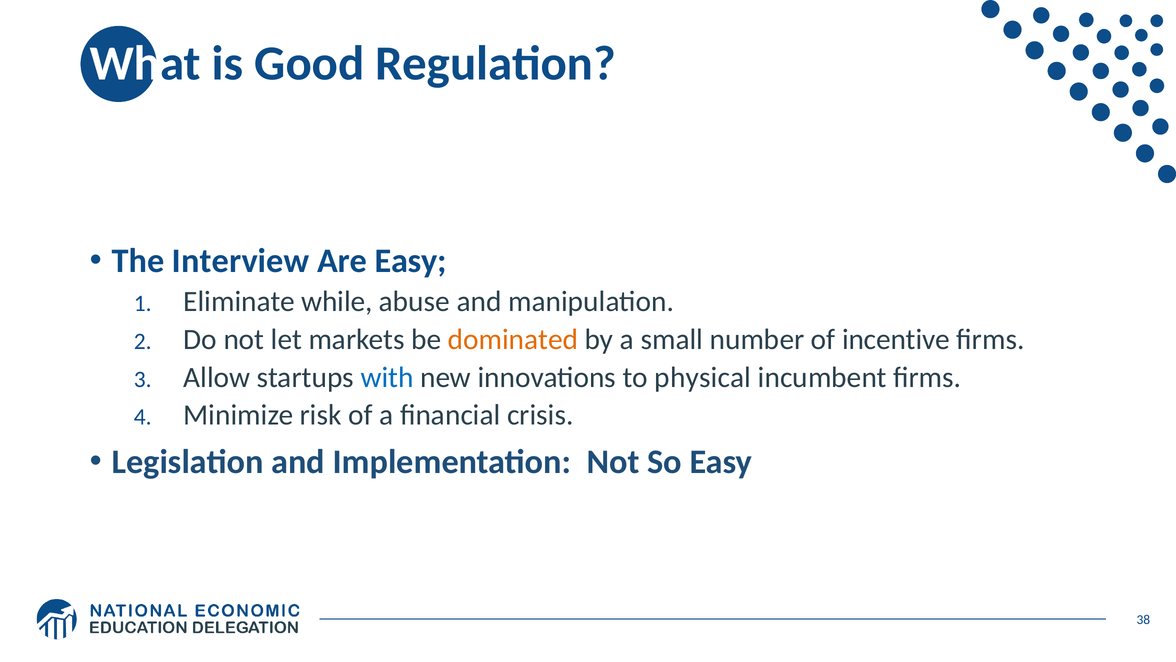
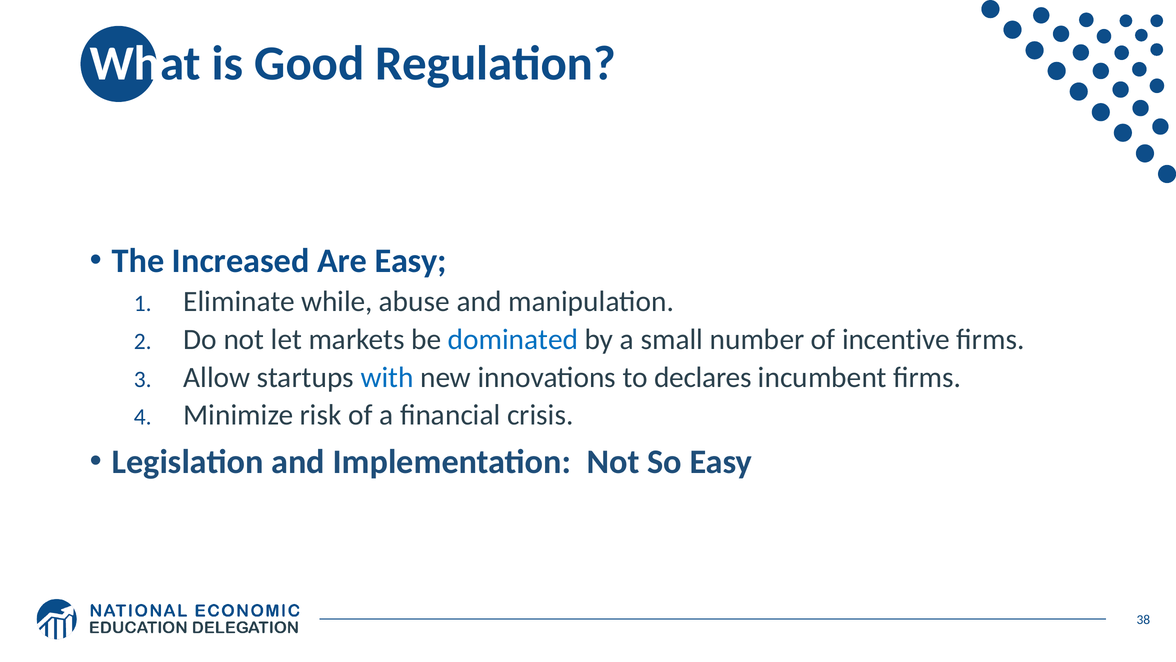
Interview: Interview -> Increased
dominated colour: orange -> blue
physical: physical -> declares
